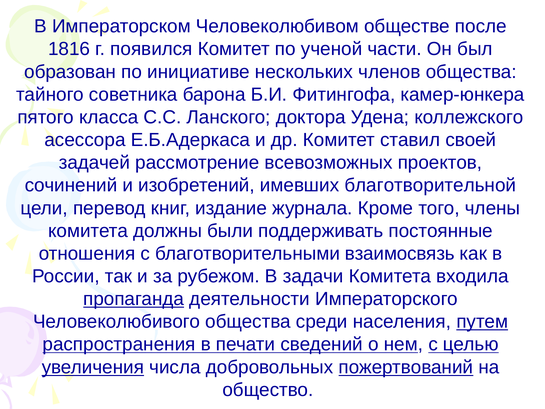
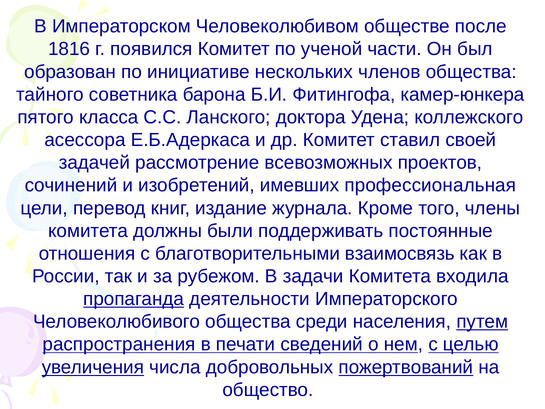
благотворительной: благотворительной -> профессиональная
